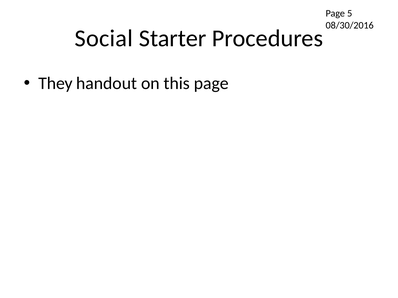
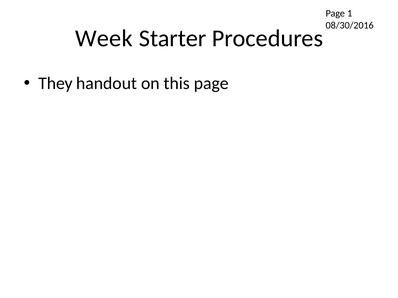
5: 5 -> 1
Social: Social -> Week
